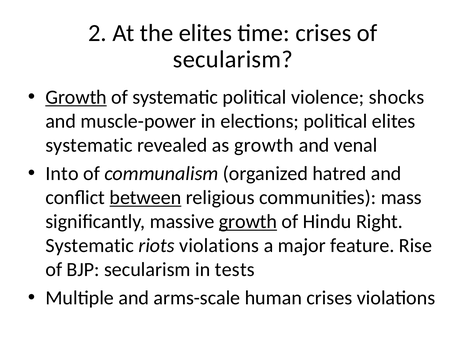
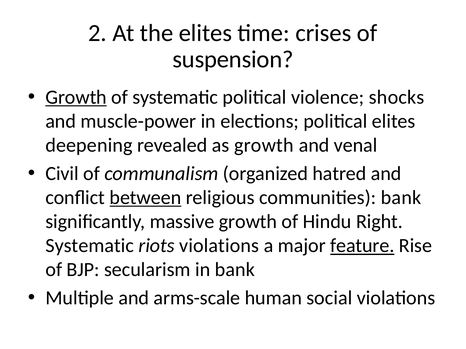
secularism at (233, 60): secularism -> suspension
systematic at (89, 146): systematic -> deepening
Into: Into -> Civil
communities mass: mass -> bank
growth at (248, 222) underline: present -> none
feature underline: none -> present
in tests: tests -> bank
human crises: crises -> social
